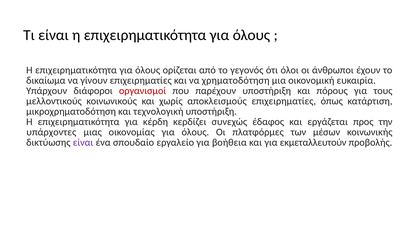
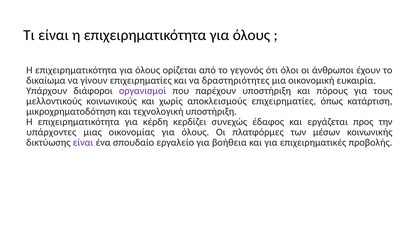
χρηματοδότηση: χρηματοδότηση -> δραστηριότητες
οργανισμοί colour: red -> purple
εκμεταλλευτούν: εκμεταλλευτούν -> επιχειρηματικές
